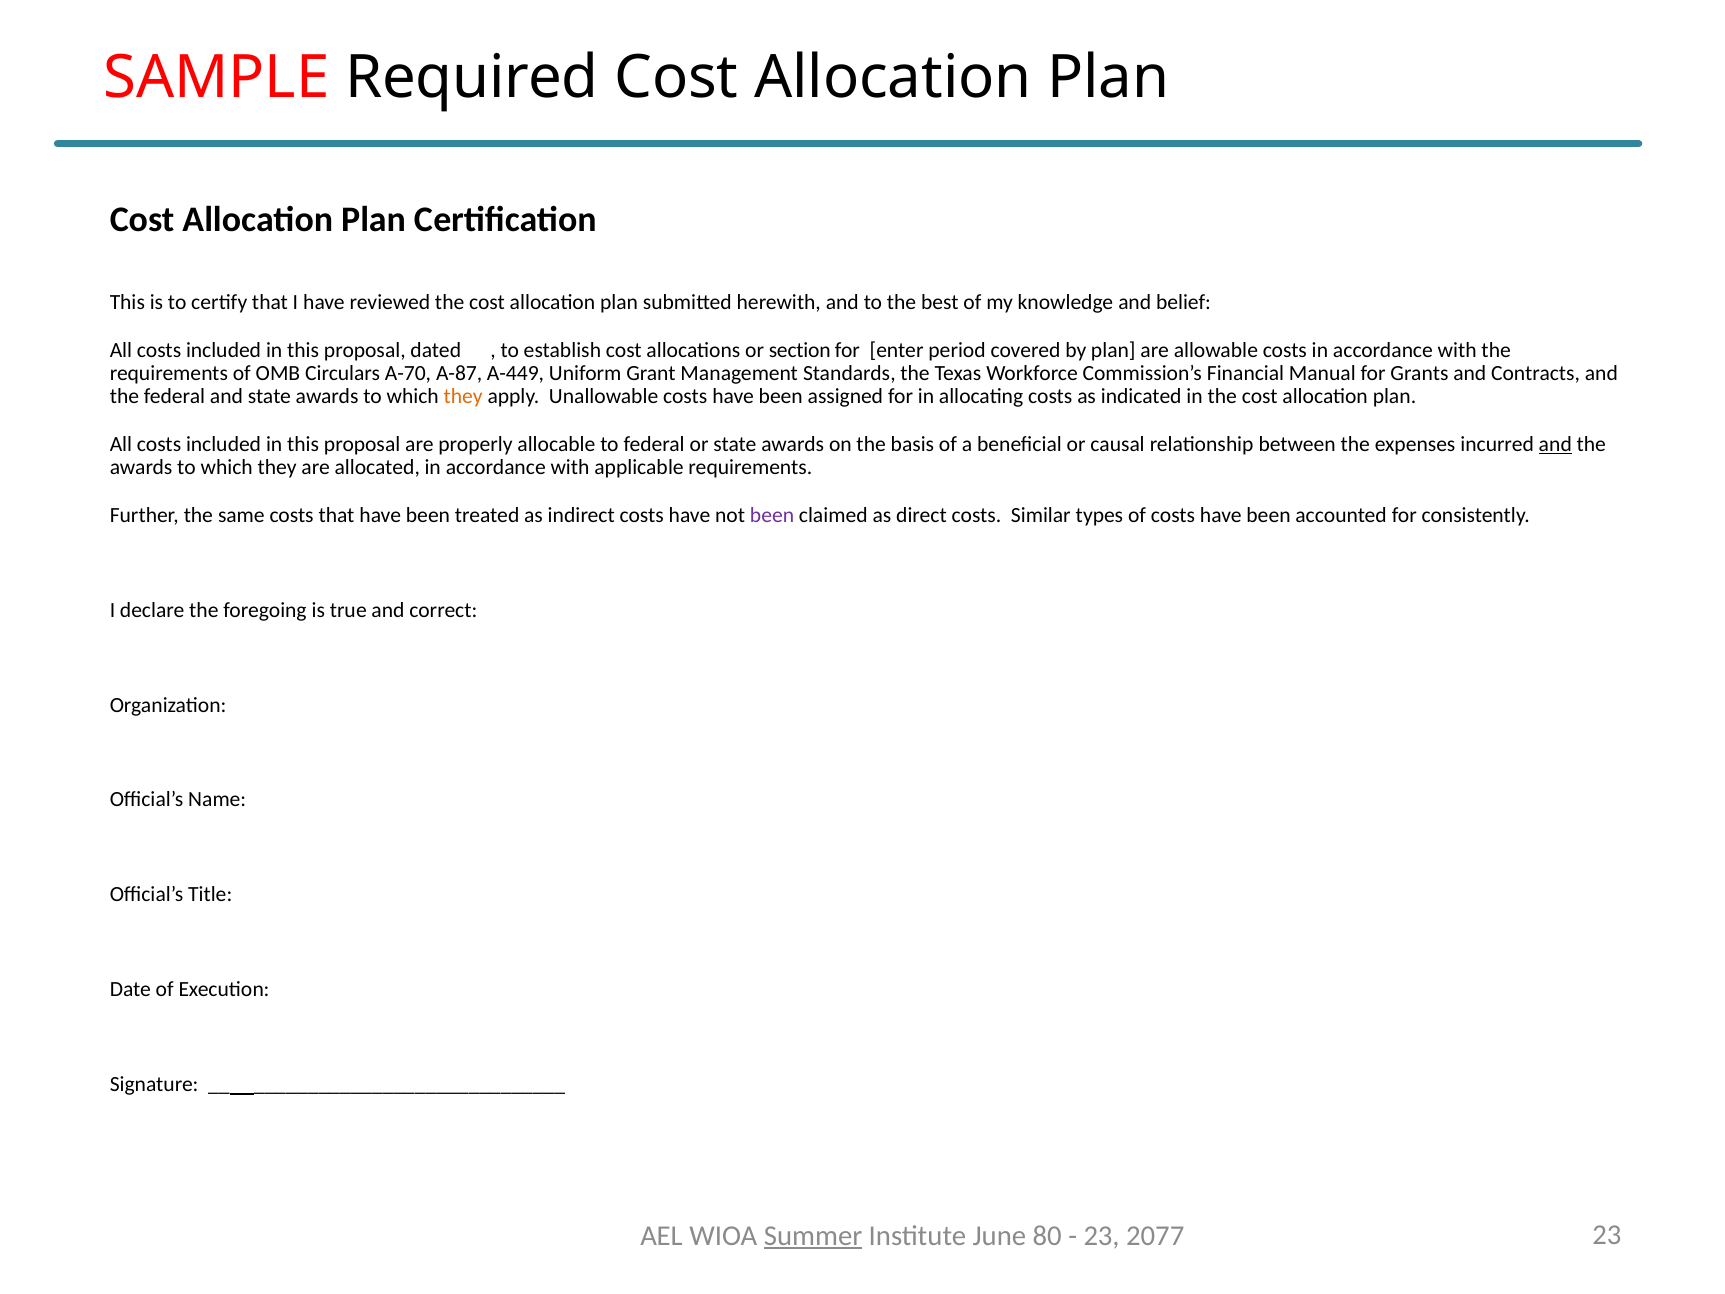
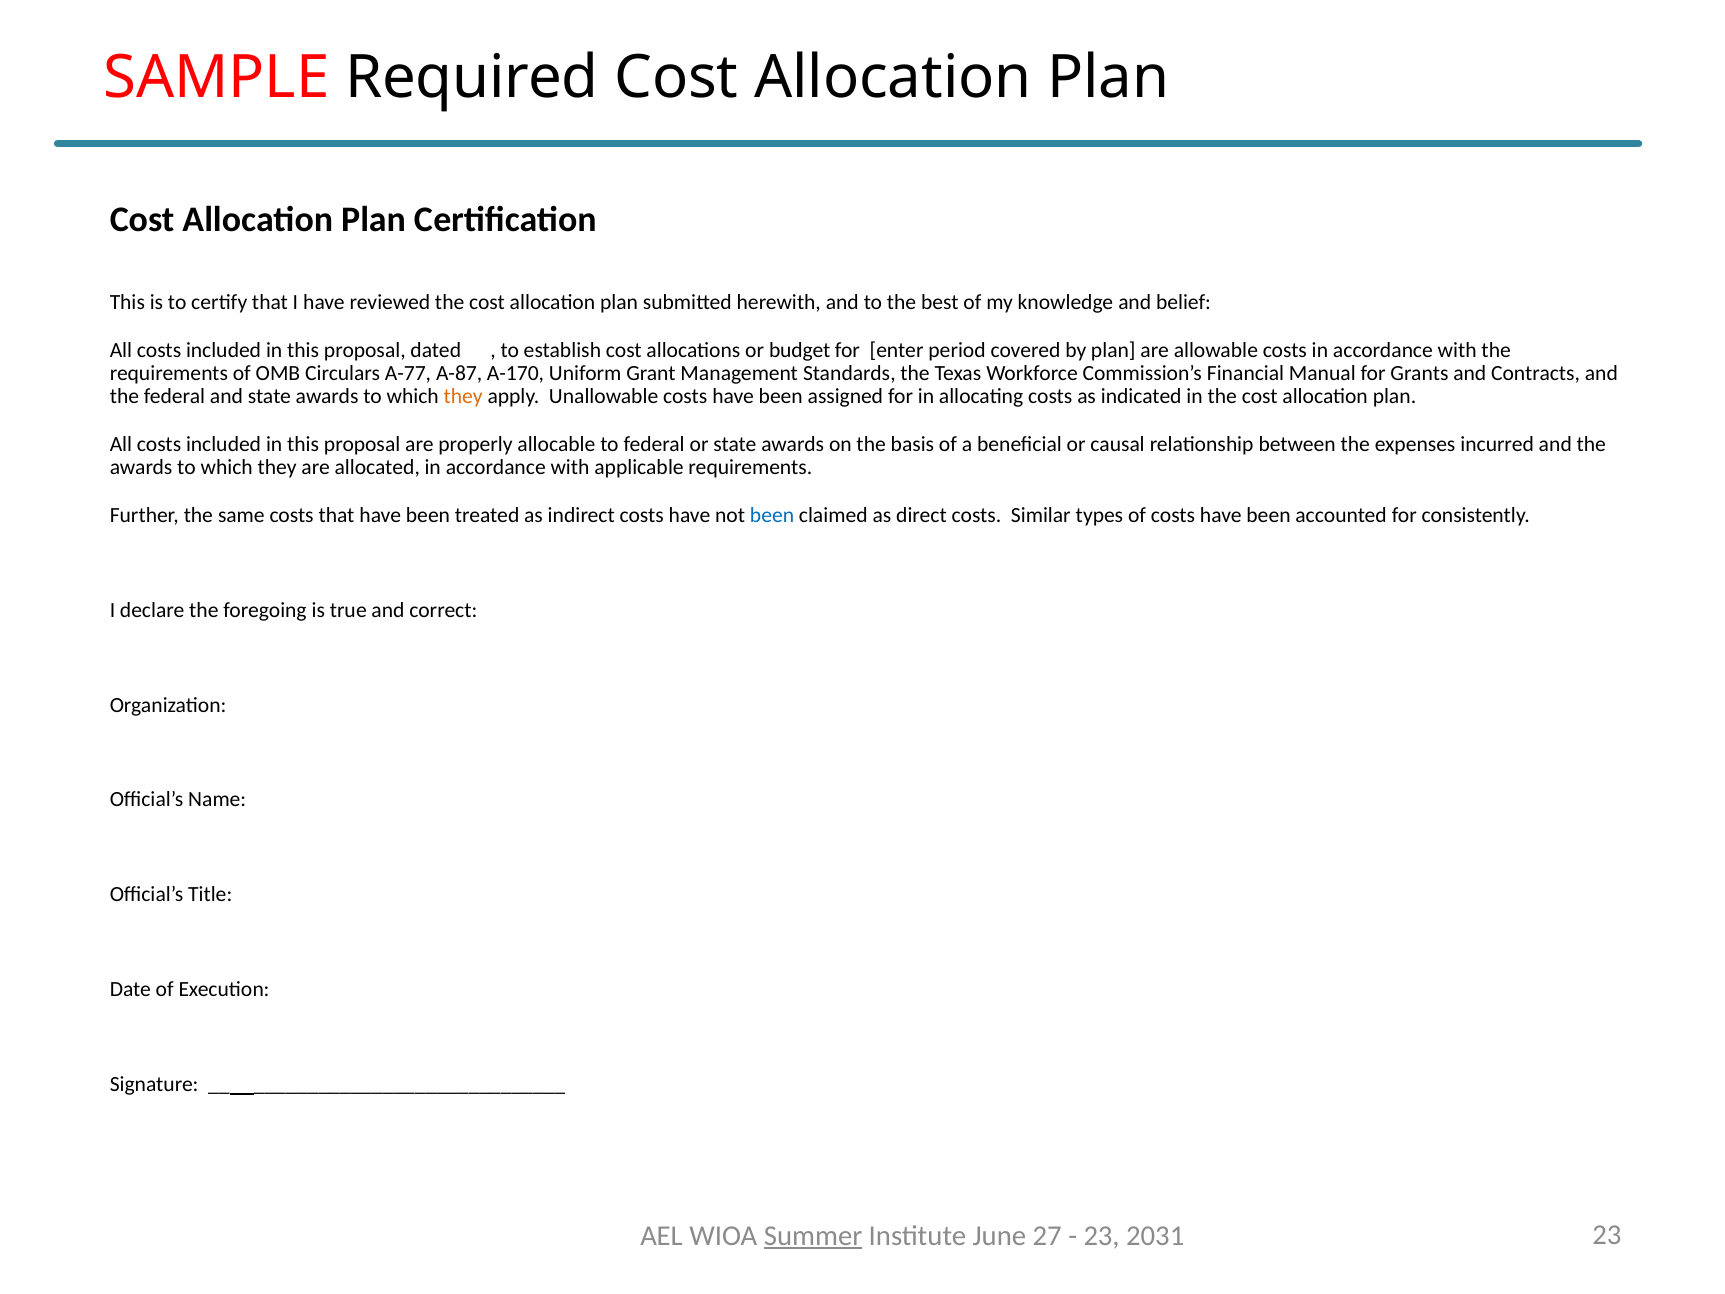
section: section -> budget
A-70: A-70 -> A-77
A-449: A-449 -> A-170
and at (1555, 444) underline: present -> none
been at (772, 515) colour: purple -> blue
80: 80 -> 27
2077: 2077 -> 2031
